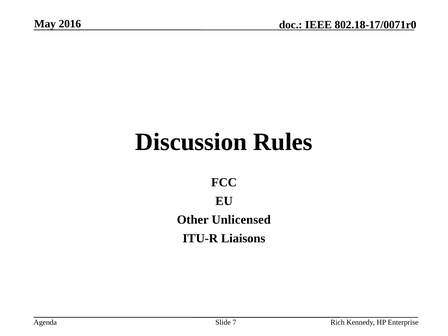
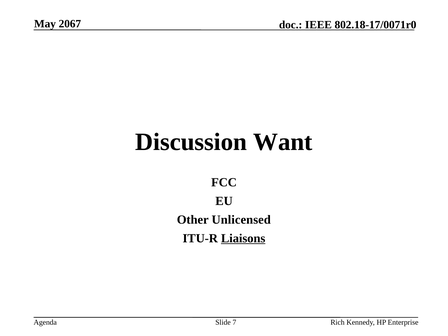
2016: 2016 -> 2067
Rules: Rules -> Want
Liaisons underline: none -> present
